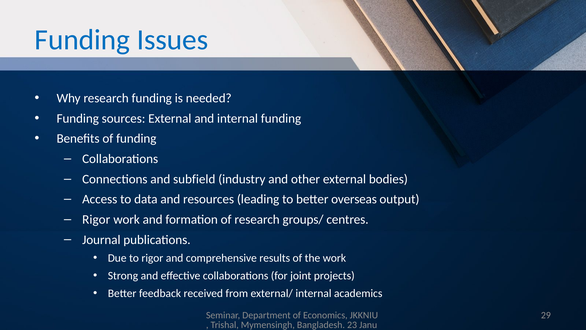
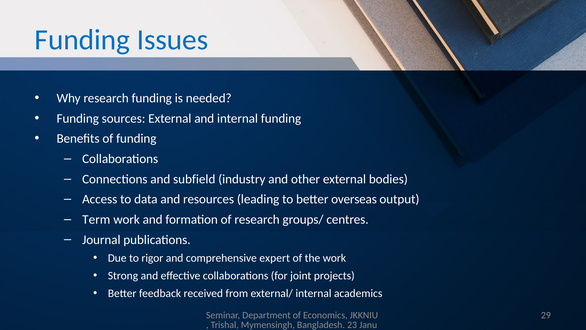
Rigor at (96, 219): Rigor -> Term
results: results -> expert
